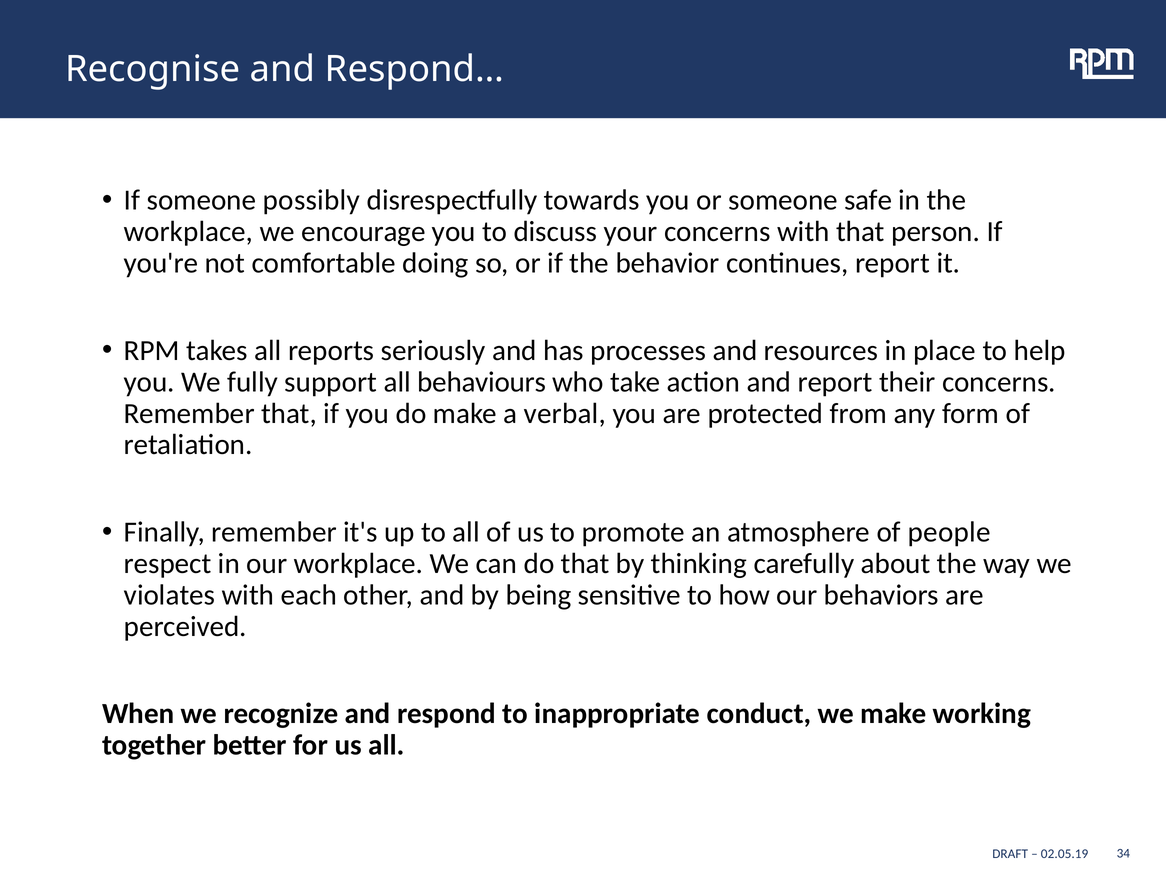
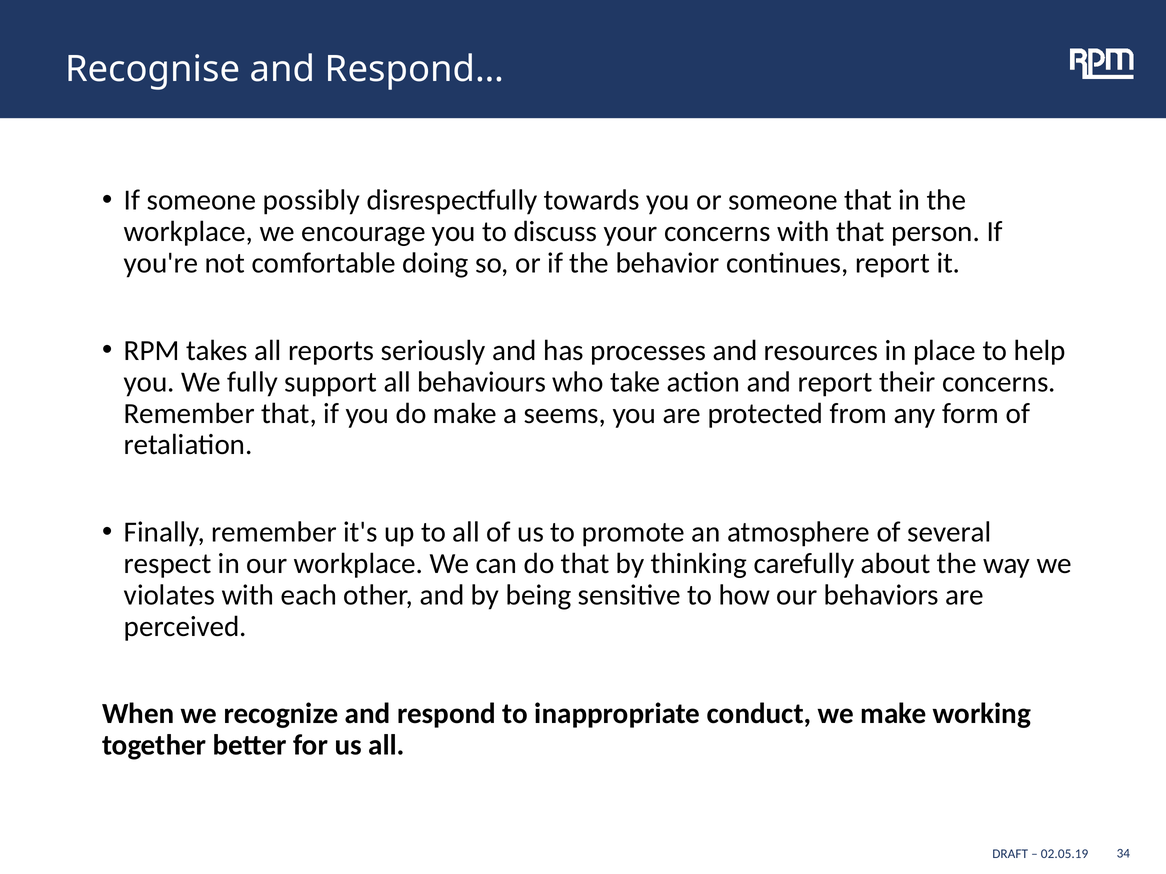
someone safe: safe -> that
verbal: verbal -> seems
people: people -> several
